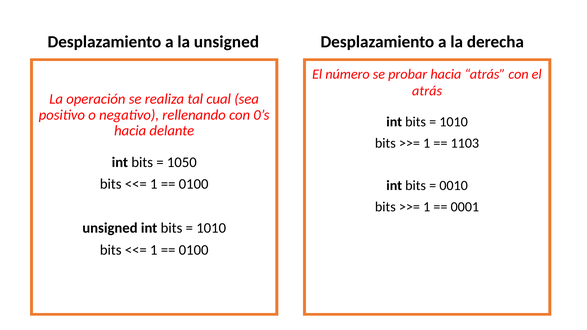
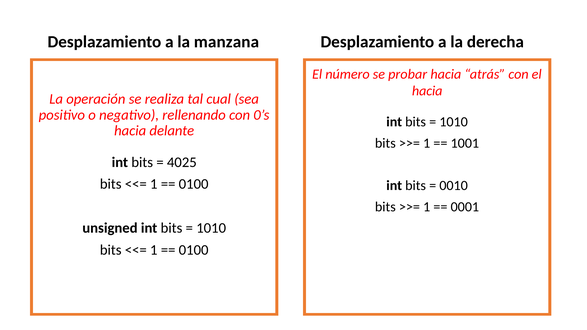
la unsigned: unsigned -> manzana
atrás at (427, 91): atrás -> hacia
1103: 1103 -> 1001
1050: 1050 -> 4025
